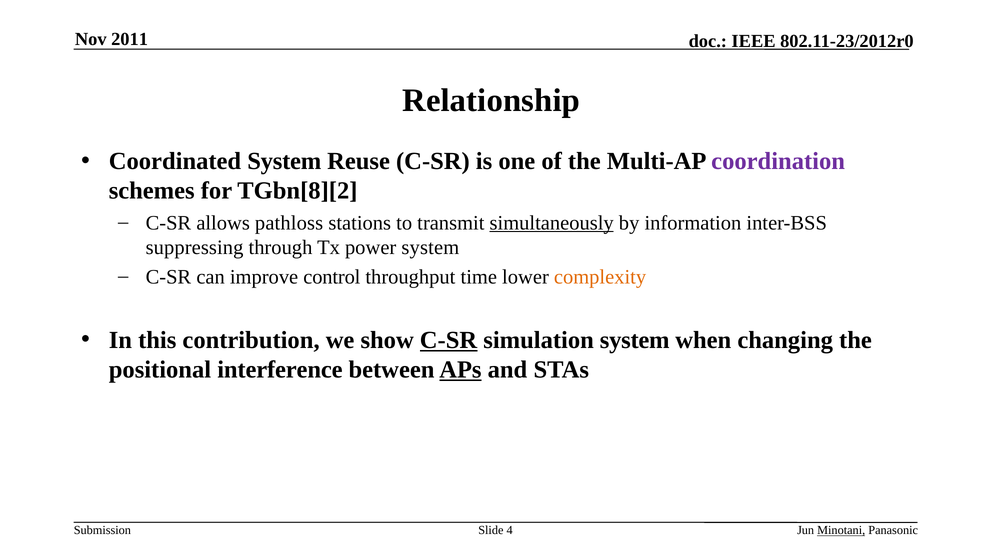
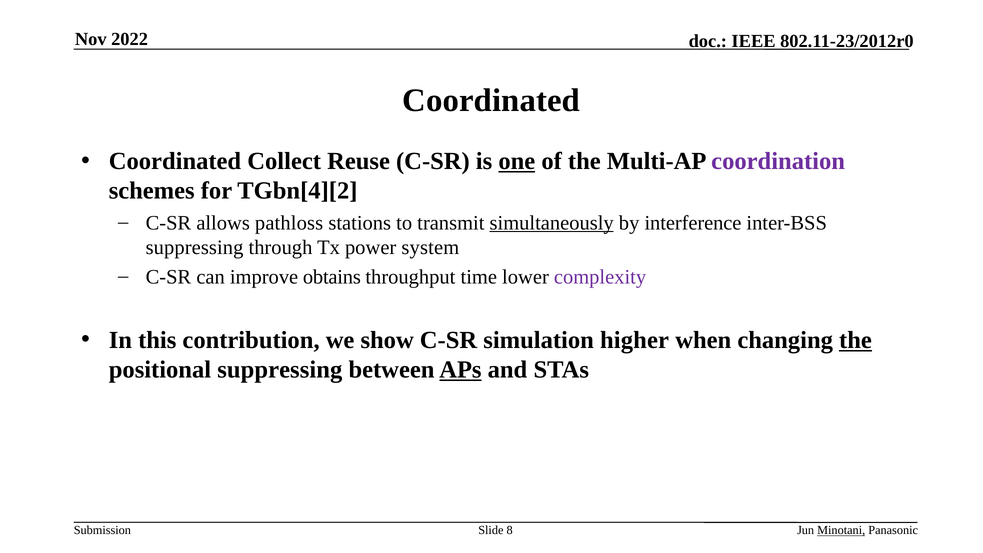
2011: 2011 -> 2022
Relationship at (491, 100): Relationship -> Coordinated
Coordinated System: System -> Collect
one underline: none -> present
TGbn[8][2: TGbn[8][2 -> TGbn[4][2
information: information -> interference
control: control -> obtains
complexity colour: orange -> purple
C-SR at (449, 340) underline: present -> none
simulation system: system -> higher
the at (855, 340) underline: none -> present
positional interference: interference -> suppressing
4: 4 -> 8
